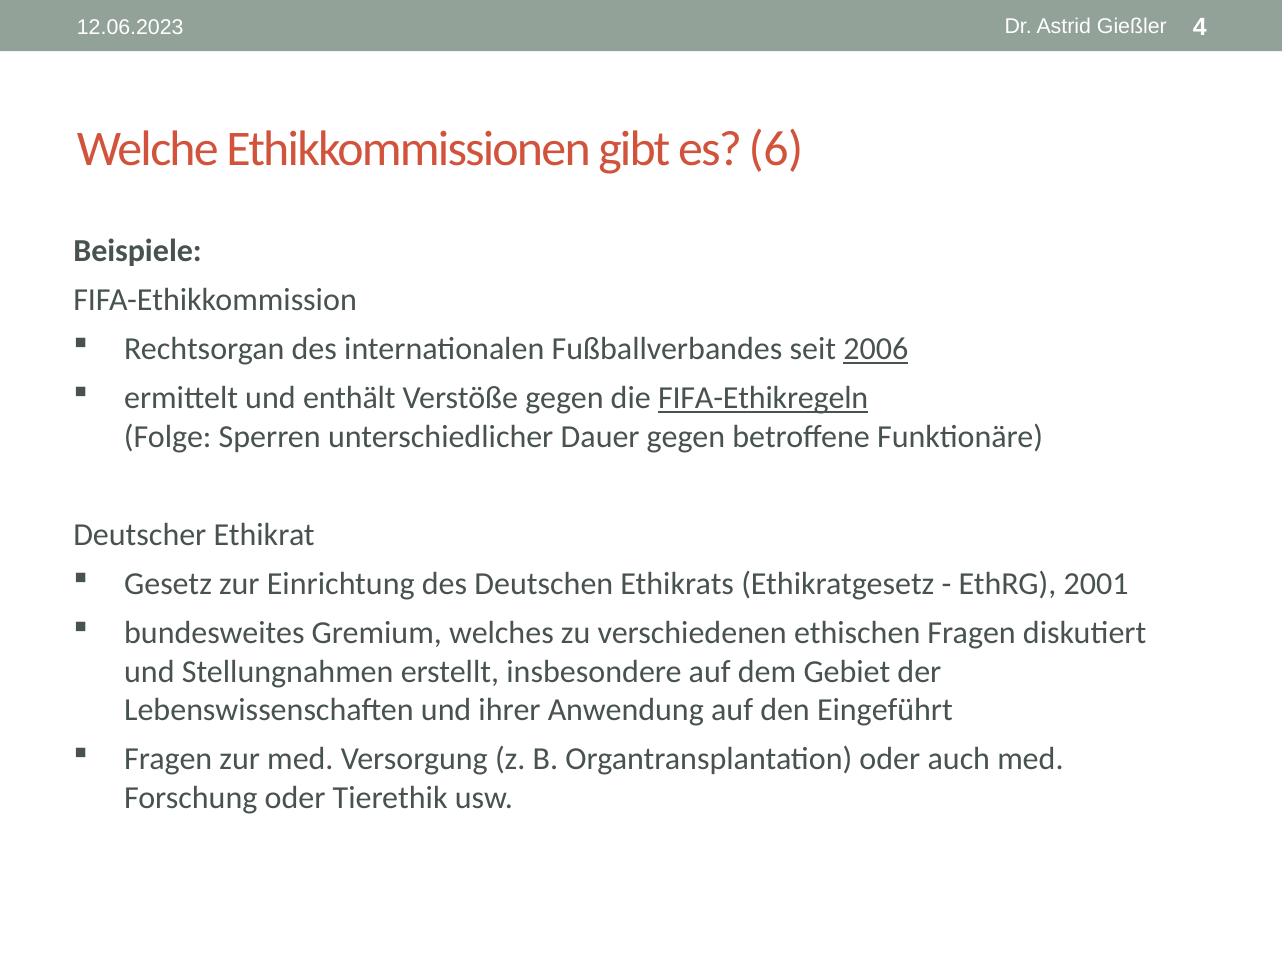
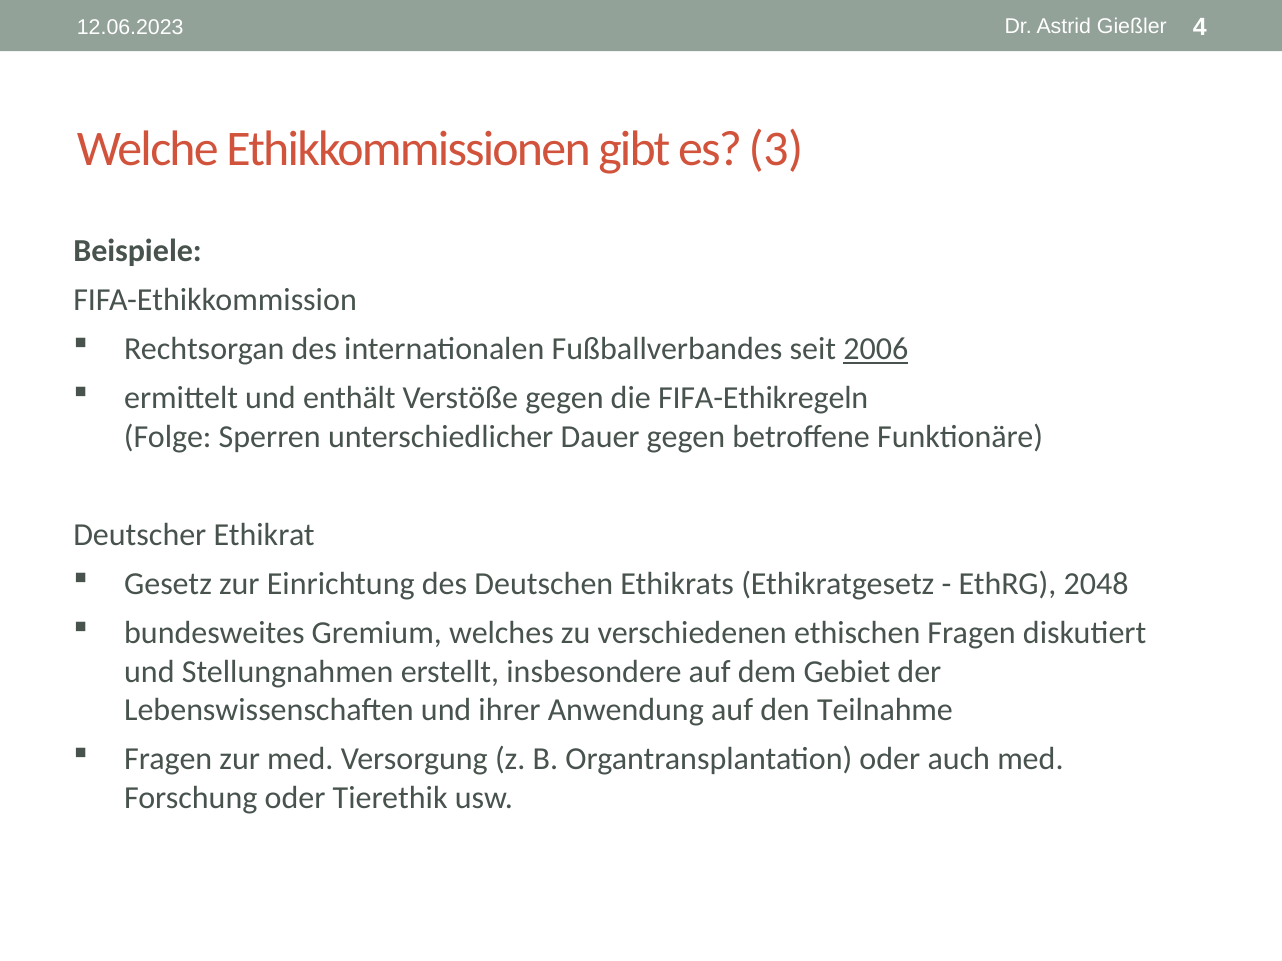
6: 6 -> 3
FIFA-Ethikregeln underline: present -> none
2001: 2001 -> 2048
Eingeführt: Eingeführt -> Teilnahme
